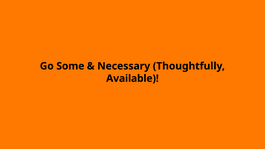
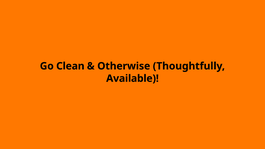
Some: Some -> Clean
Necessary: Necessary -> Otherwise
